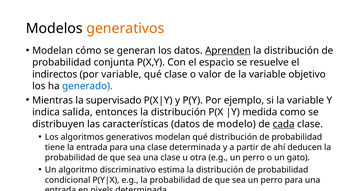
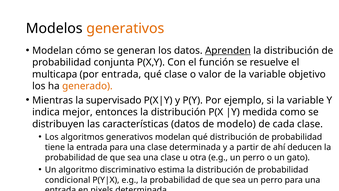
espacio: espacio -> función
indirectos: indirectos -> multicapa
por variable: variable -> entrada
generado colour: blue -> orange
salida: salida -> mejor
cada underline: present -> none
